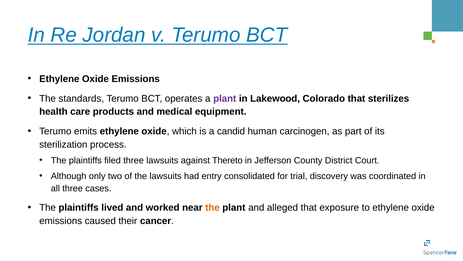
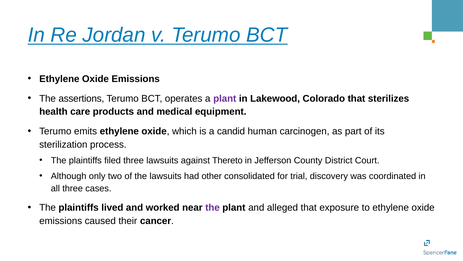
standards: standards -> assertions
entry: entry -> other
the at (212, 207) colour: orange -> purple
